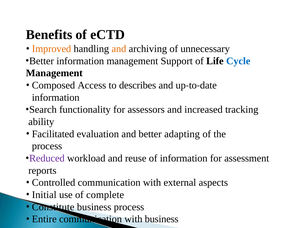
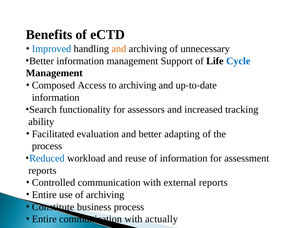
Improved colour: orange -> blue
to describes: describes -> archiving
Reduced colour: purple -> blue
external aspects: aspects -> reports
Initial at (44, 195): Initial -> Entire
of complete: complete -> archiving
with business: business -> actually
